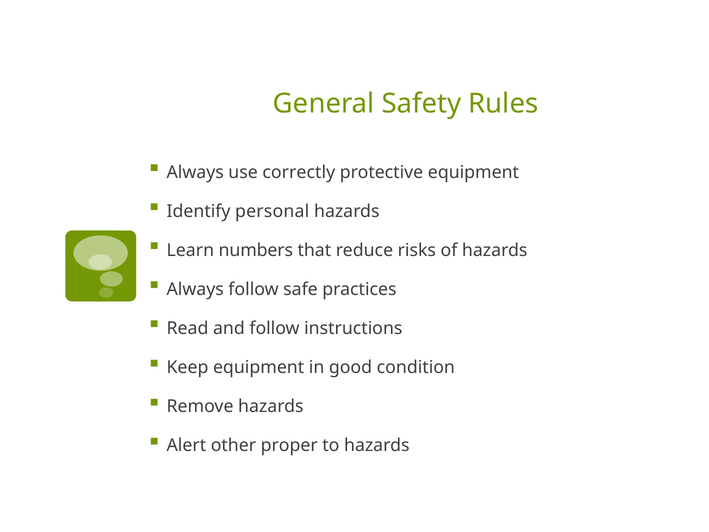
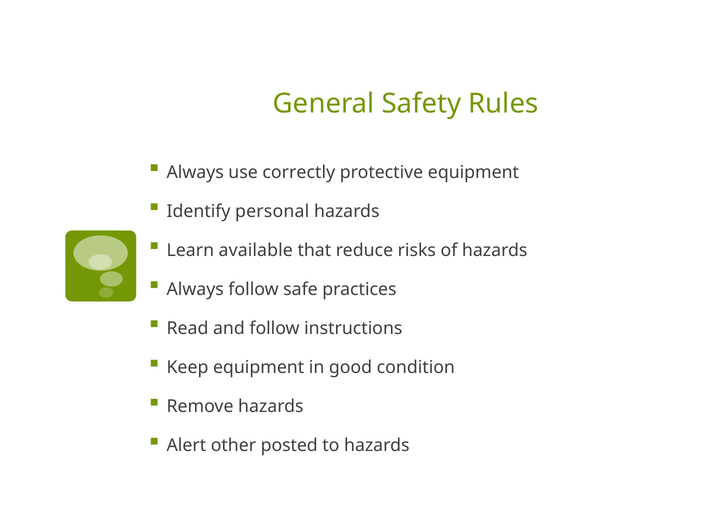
numbers: numbers -> available
proper: proper -> posted
